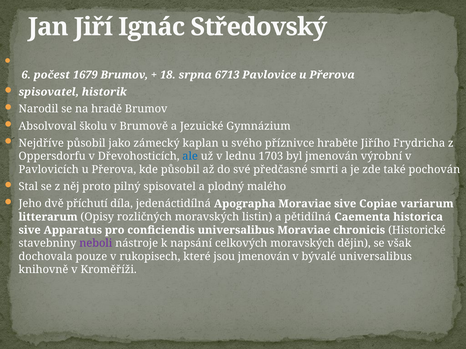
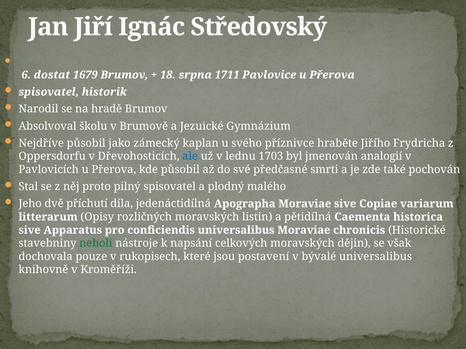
počest: počest -> dostat
6713: 6713 -> 1711
výrobní: výrobní -> analogií
neboli colour: purple -> green
jsou jmenován: jmenován -> postavení
